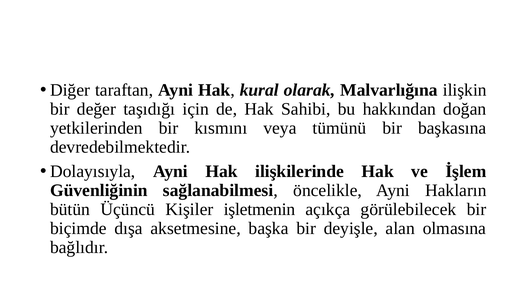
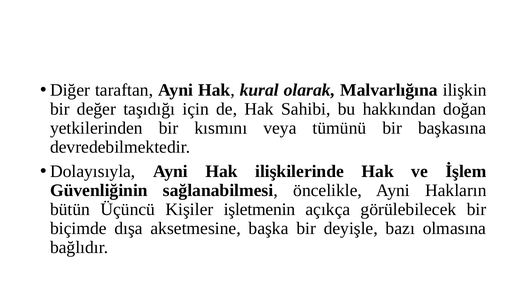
alan: alan -> bazı
